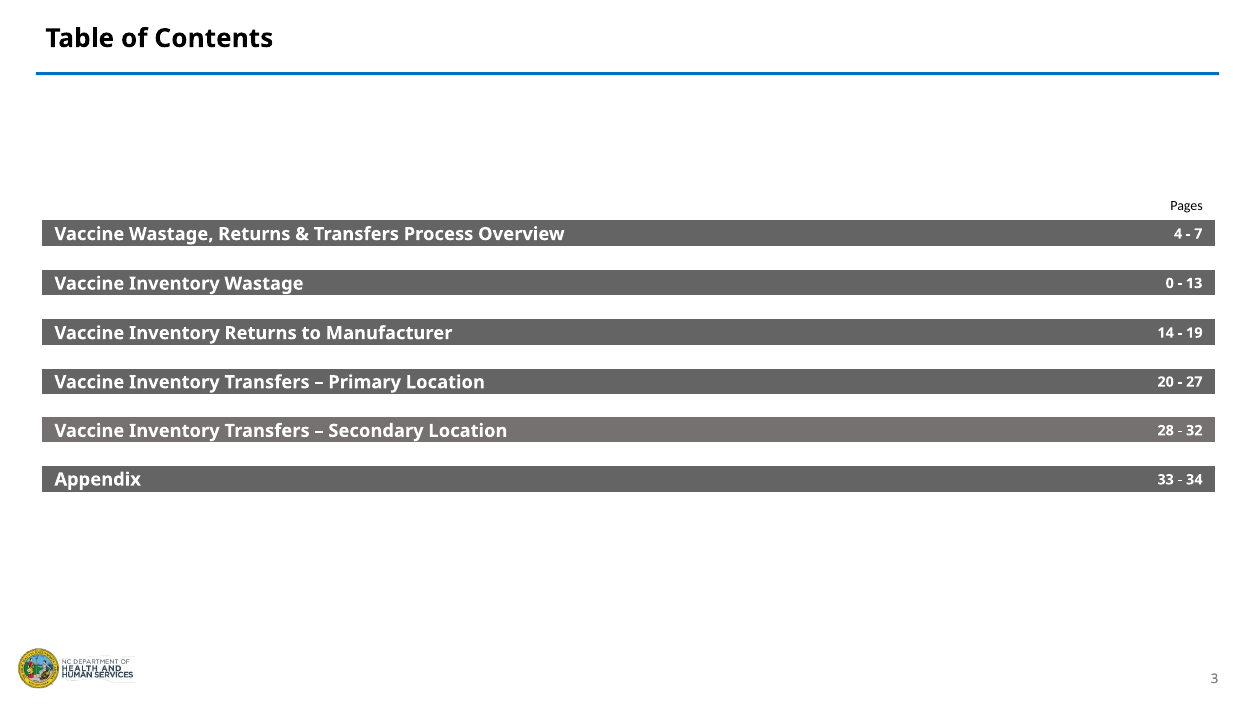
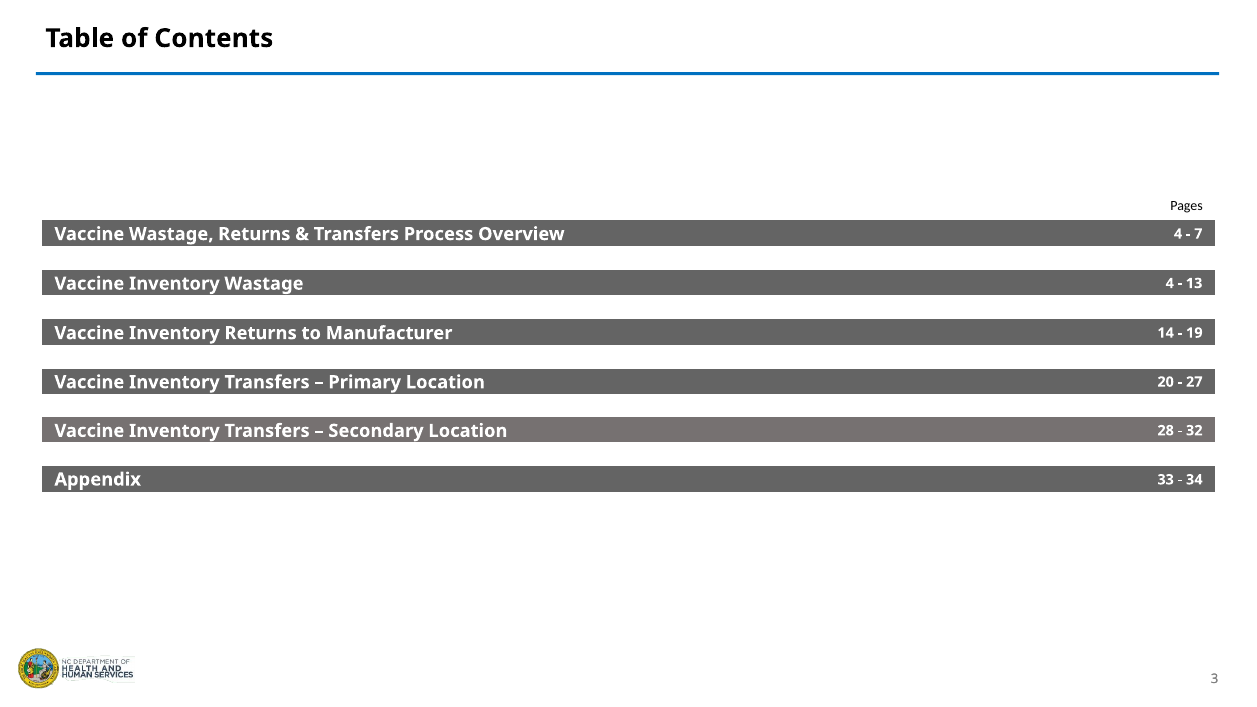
Wastage 0: 0 -> 4
